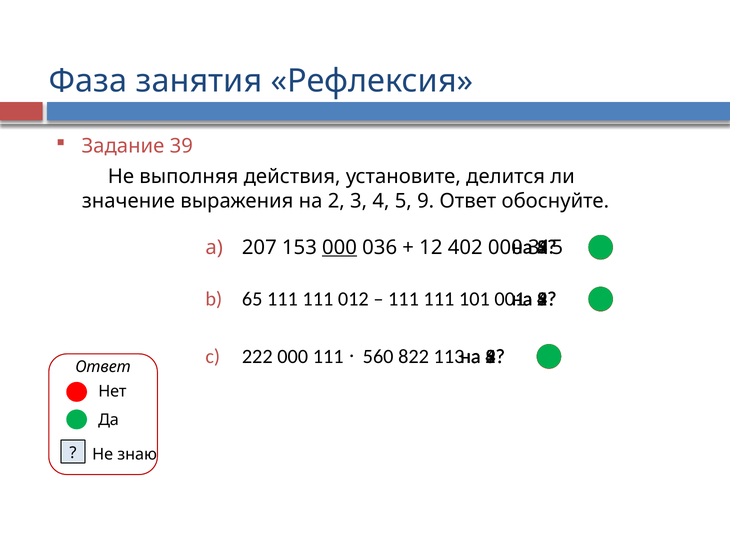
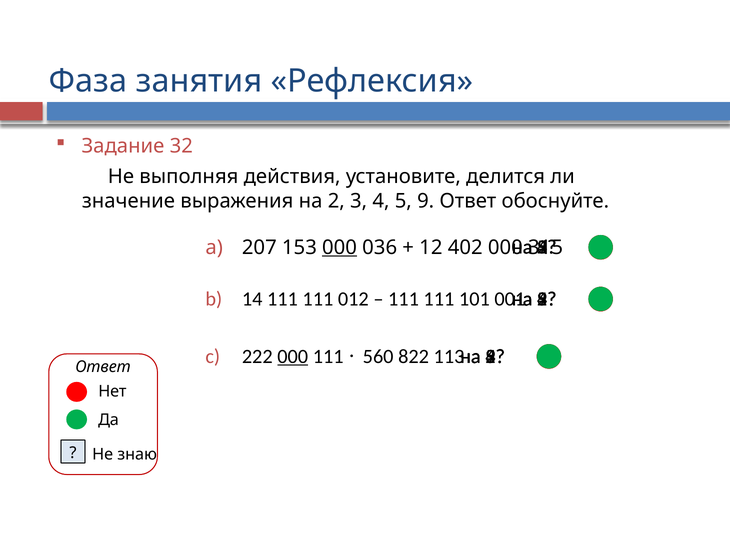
39: 39 -> 32
65: 65 -> 14
000 at (293, 357) underline: none -> present
